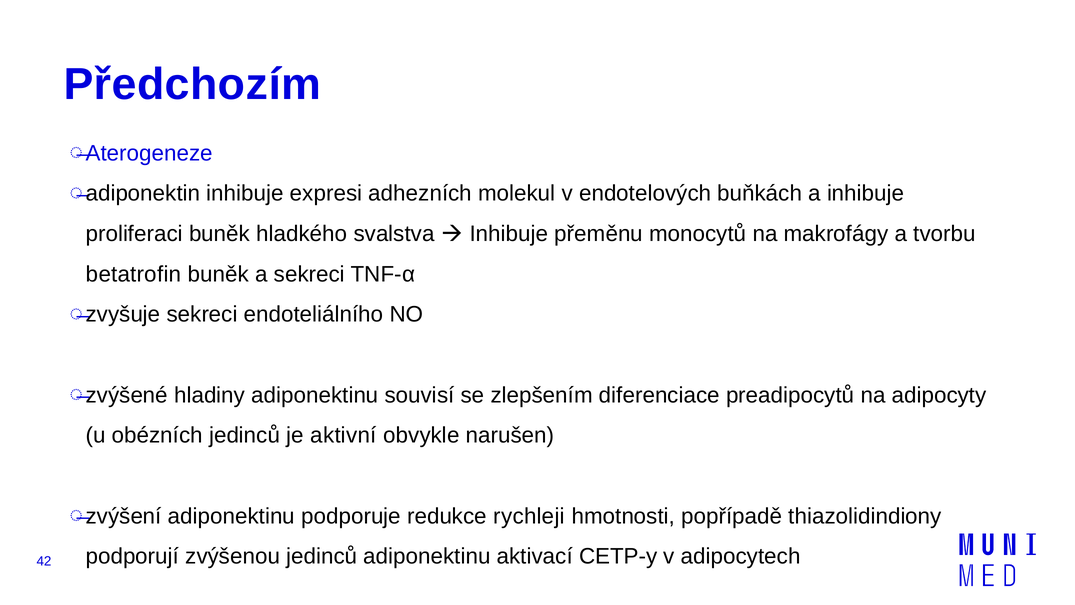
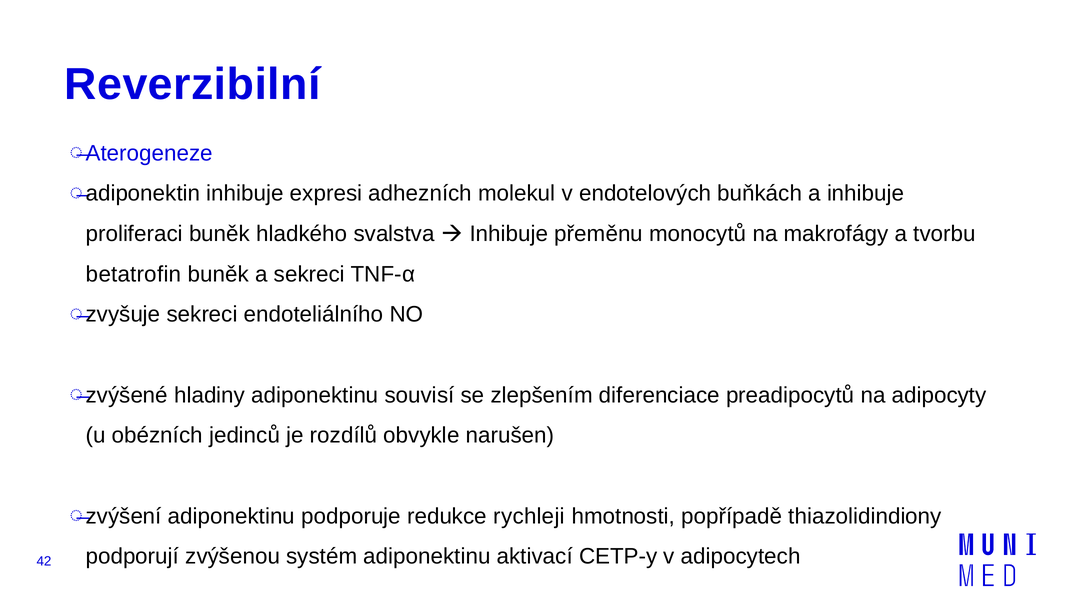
Předchozím: Předchozím -> Reverzibilní
aktivní: aktivní -> rozdílů
zvýšenou jedinců: jedinců -> systém
